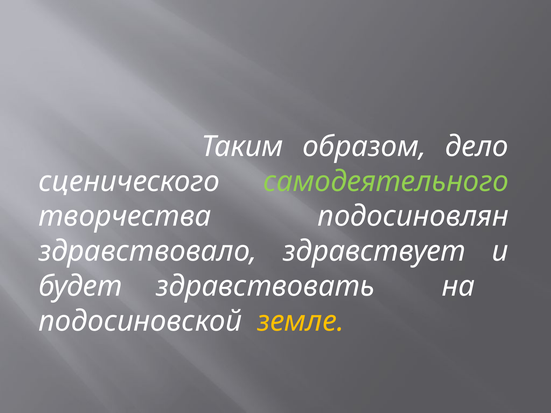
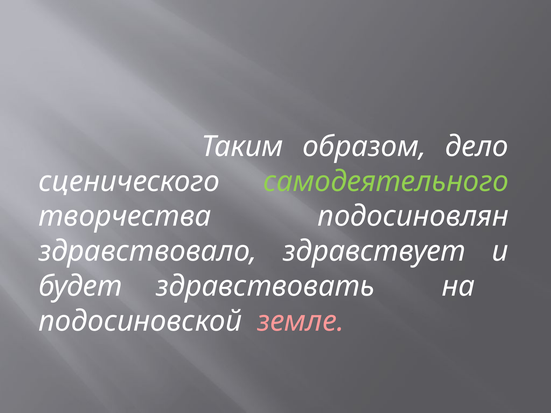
земле colour: yellow -> pink
